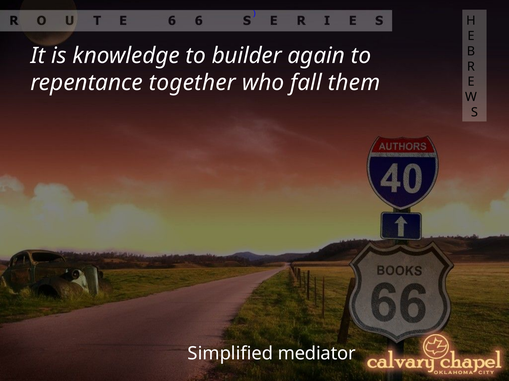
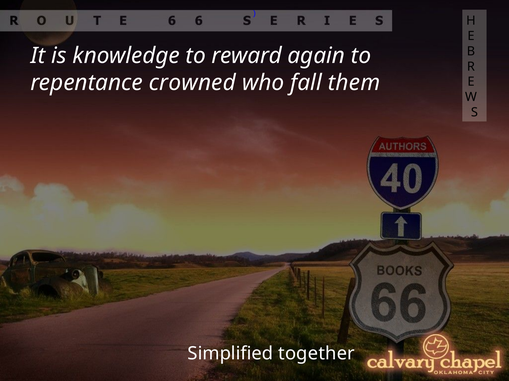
builder: builder -> reward
together: together -> crowned
mediator: mediator -> together
